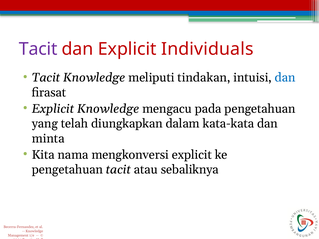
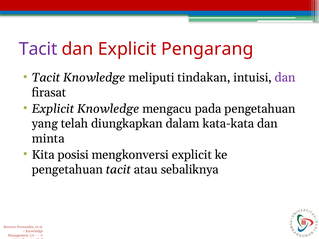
Individuals: Individuals -> Pengarang
dan at (285, 78) colour: blue -> purple
nama: nama -> posisi
